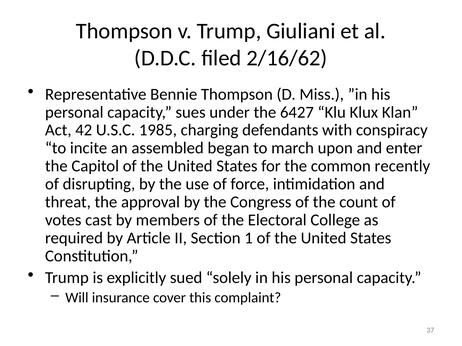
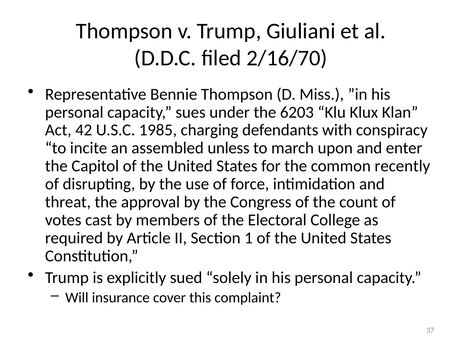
2/16/62: 2/16/62 -> 2/16/70
6427: 6427 -> 6203
began: began -> unless
